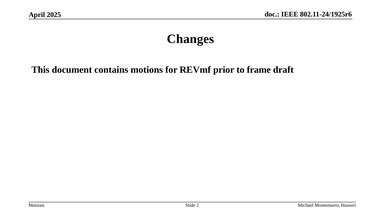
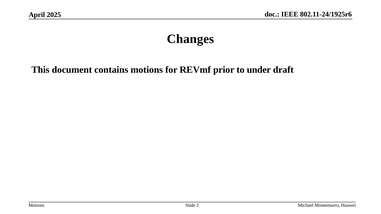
frame: frame -> under
